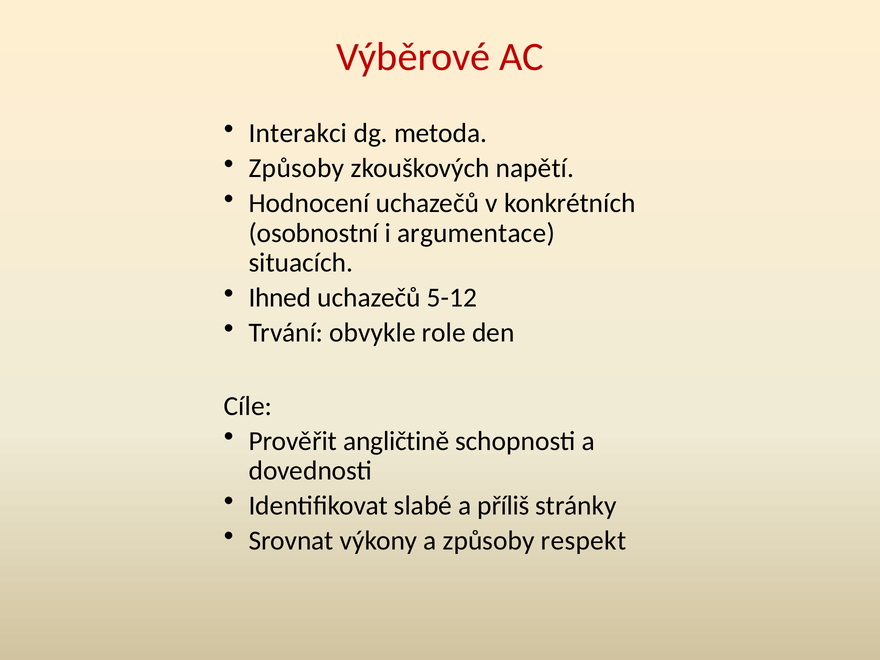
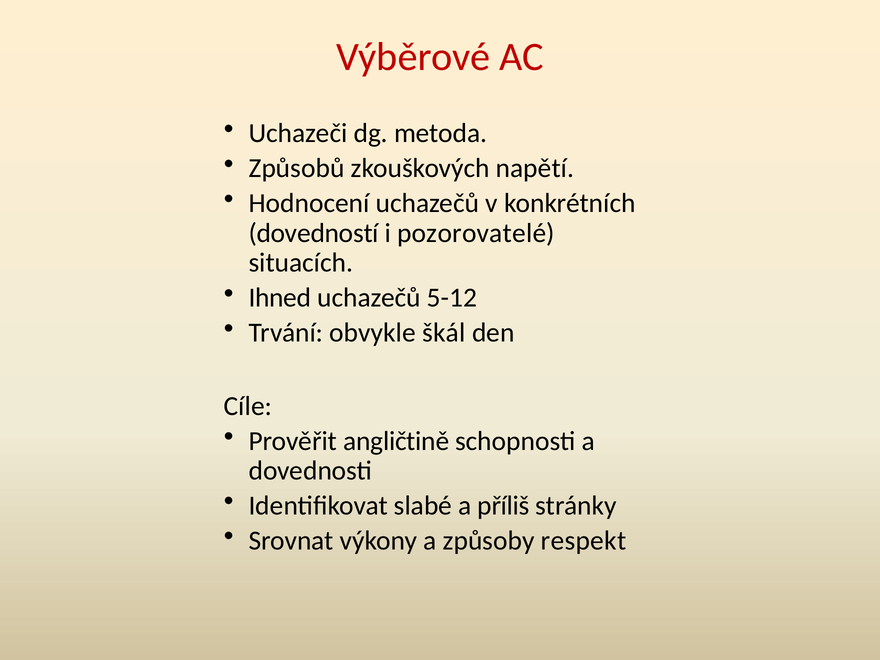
Interakci: Interakci -> Uchazeči
Způsoby at (297, 168): Způsoby -> Způsobů
osobnostní: osobnostní -> dovedností
argumentace: argumentace -> pozorovatelé
role: role -> škál
